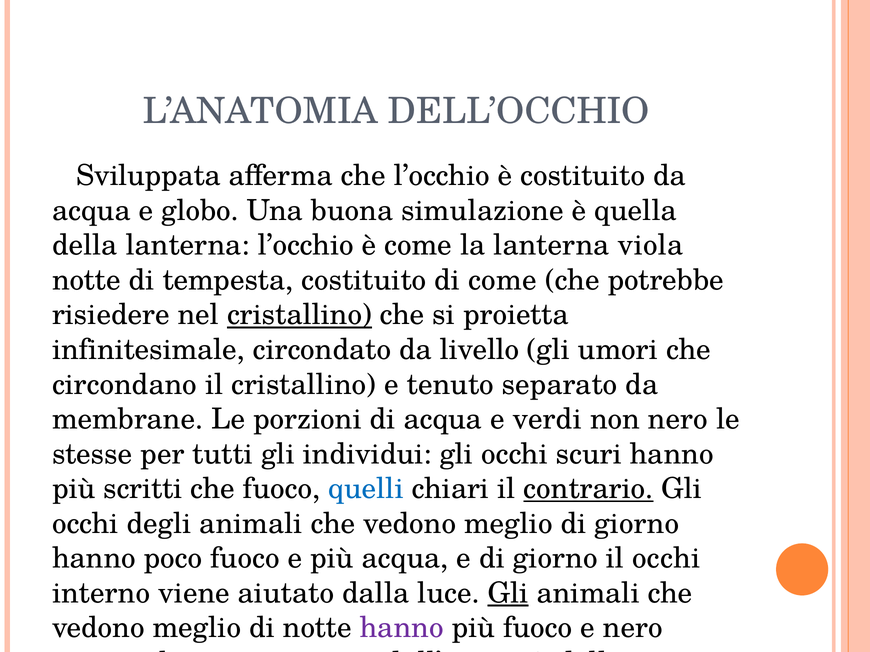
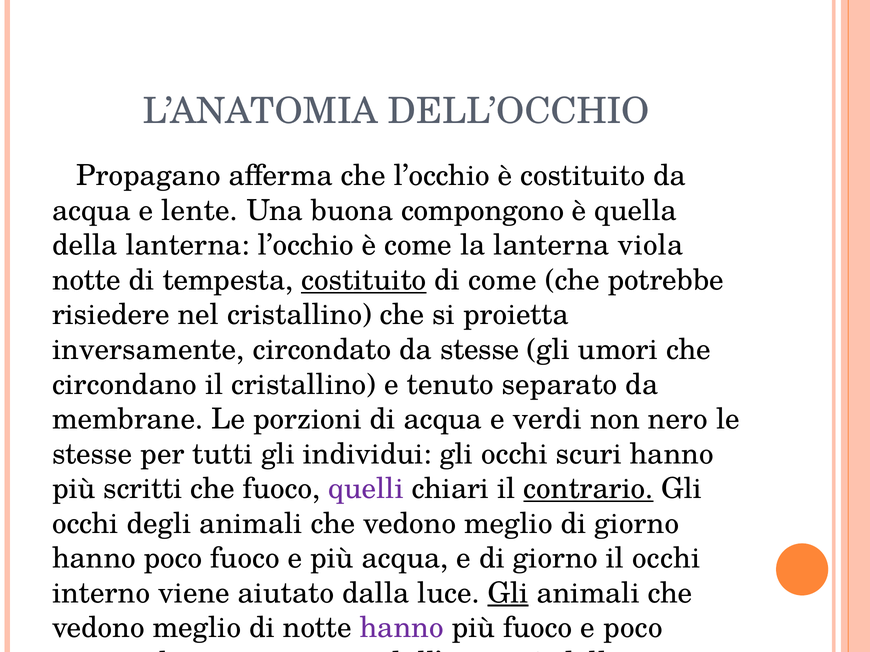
Sviluppata: Sviluppata -> Propagano
globo: globo -> lente
simulazione: simulazione -> compongono
costituito at (364, 280) underline: none -> present
cristallino at (299, 315) underline: present -> none
infinitesimale: infinitesimale -> inversamente
da livello: livello -> stesse
quelli colour: blue -> purple
e nero: nero -> poco
